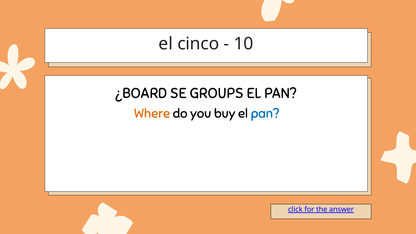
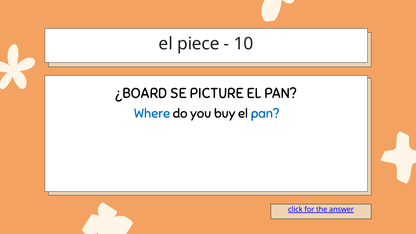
cinco: cinco -> piece
GROUPS: GROUPS -> PICTURE
Where colour: orange -> blue
